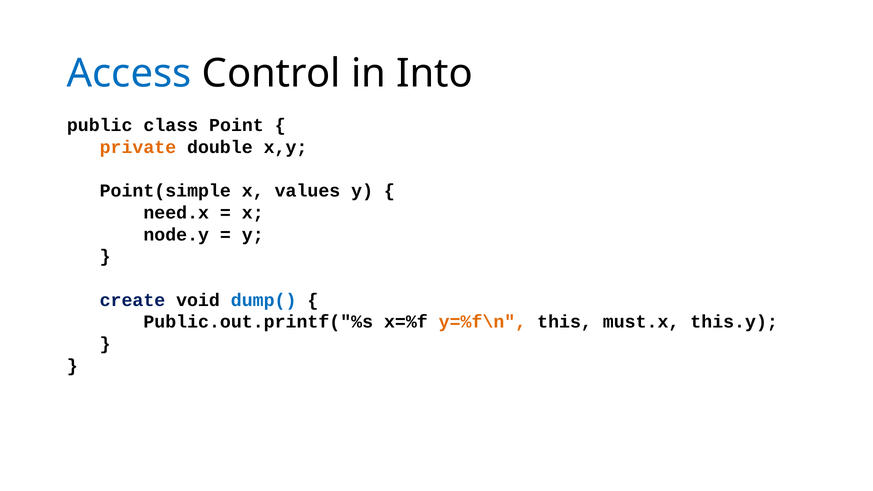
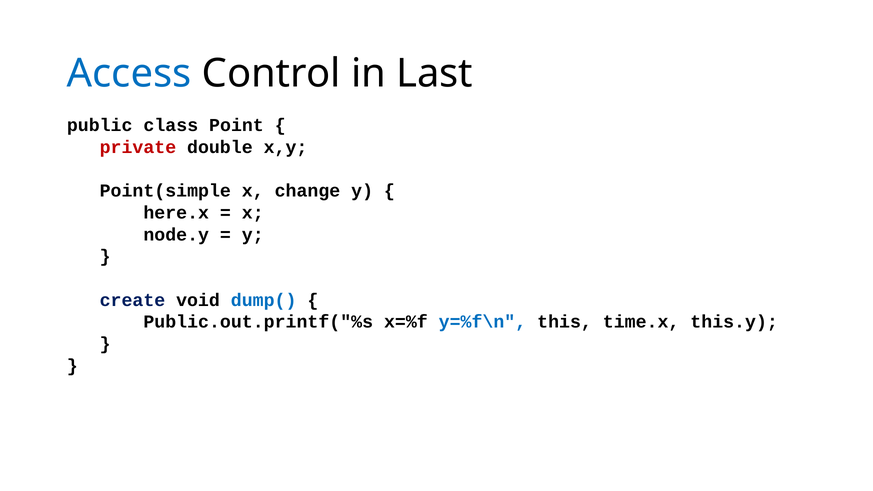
Into: Into -> Last
private colour: orange -> red
values: values -> change
need.x: need.x -> here.x
y=%f\n colour: orange -> blue
must.x: must.x -> time.x
